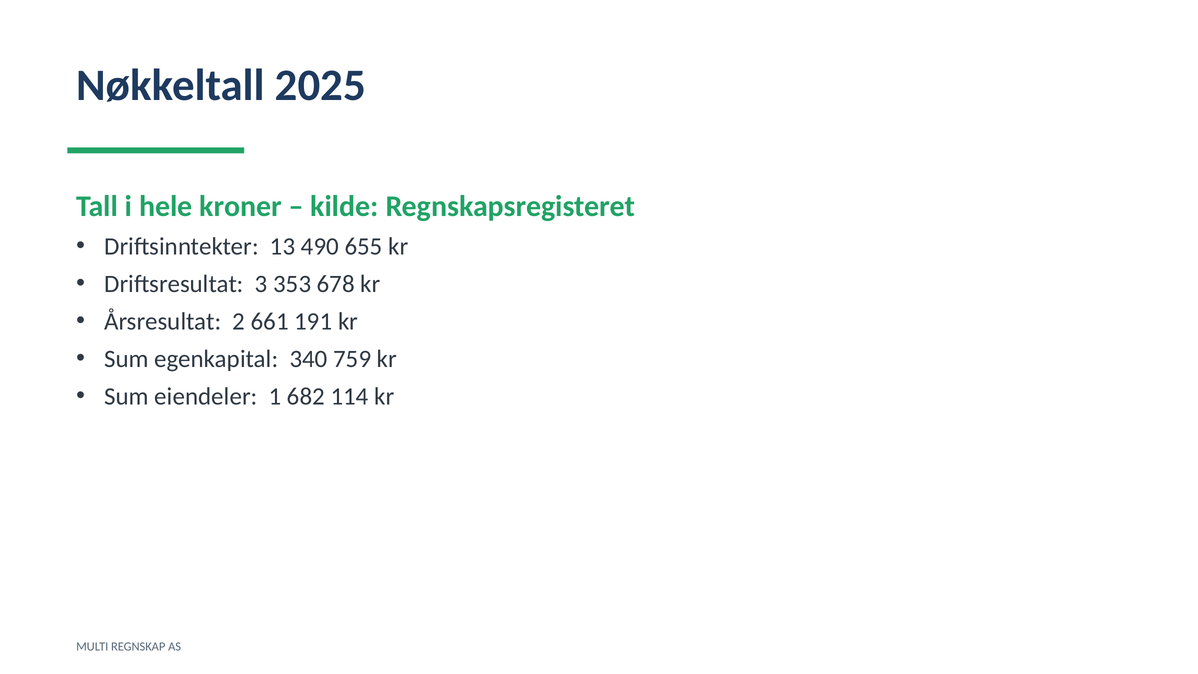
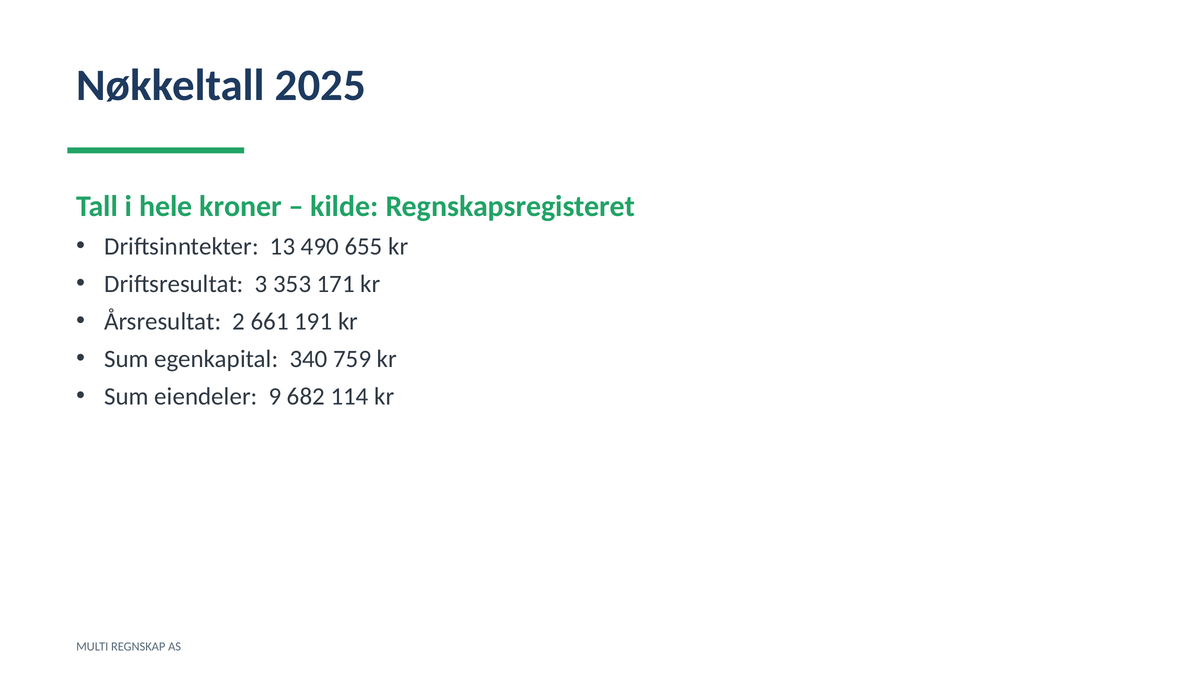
678: 678 -> 171
1: 1 -> 9
